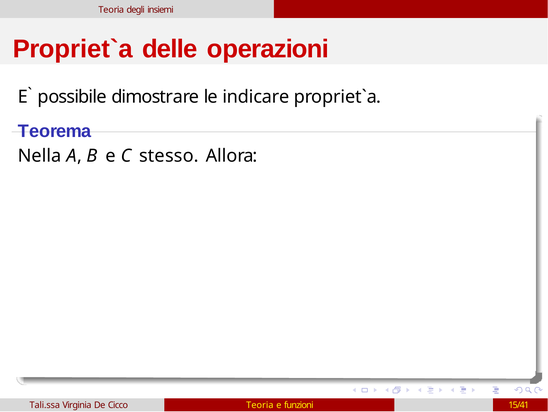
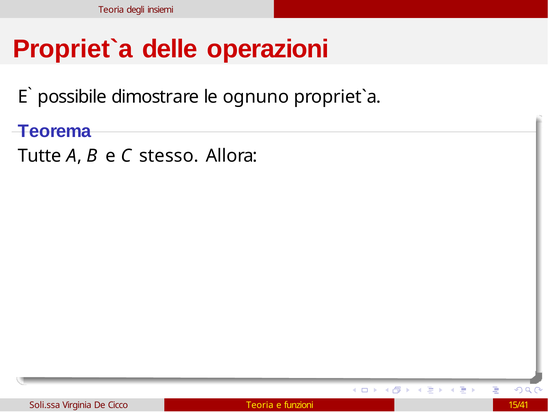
indicare: indicare -> ognuno
Nella: Nella -> Tutte
Tali.ssa: Tali.ssa -> Soli.ssa
